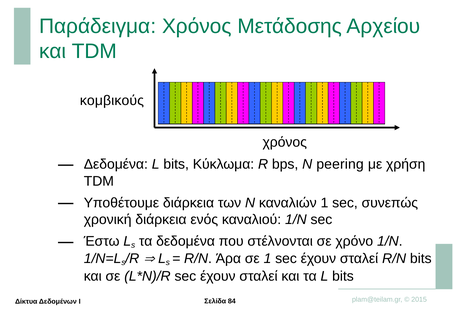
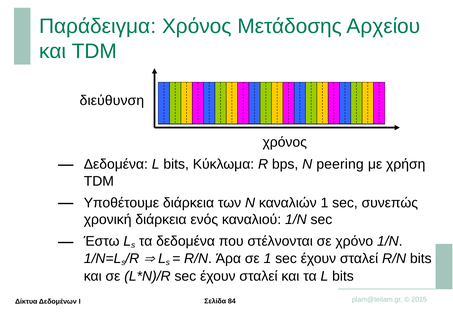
κομβικούς: κομβικούς -> διεύθυνση
